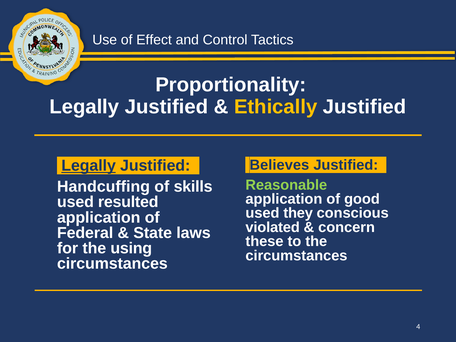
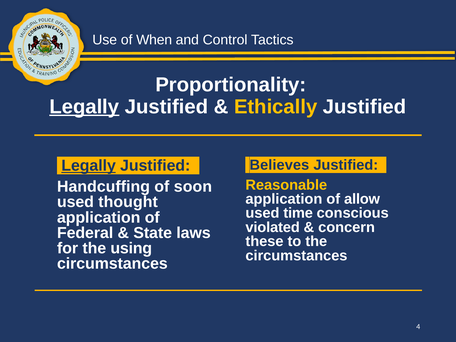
Effect: Effect -> When
Legally at (84, 107) underline: none -> present
Reasonable colour: light green -> yellow
skills: skills -> soon
good: good -> allow
resulted: resulted -> thought
they: they -> time
